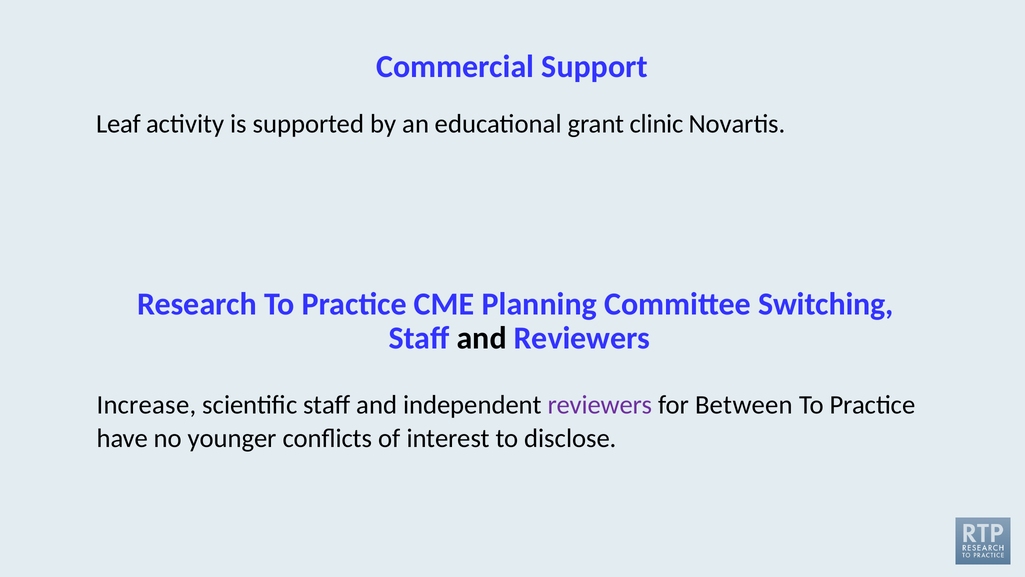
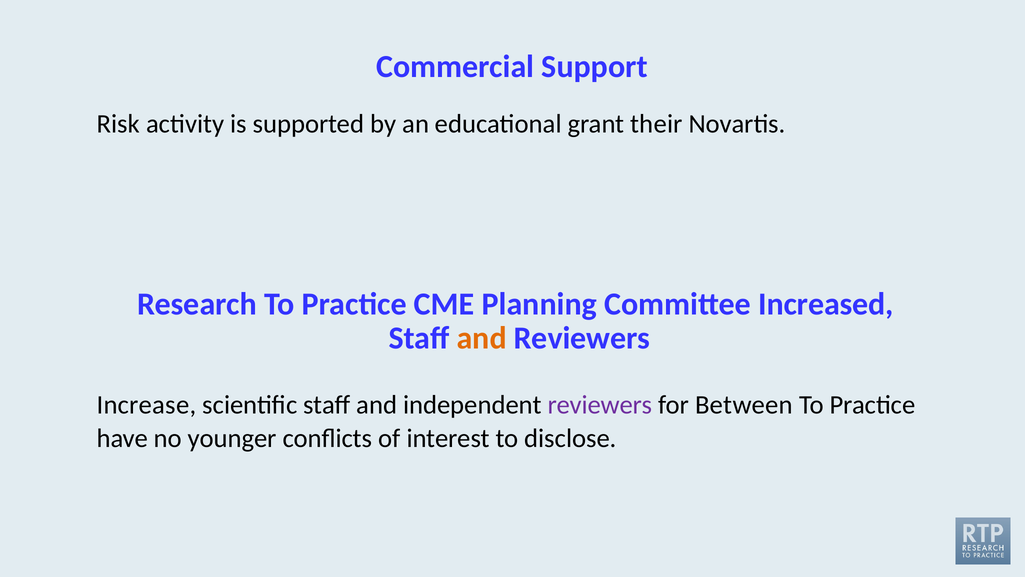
Leaf: Leaf -> Risk
clinic: clinic -> their
Switching: Switching -> Increased
and at (482, 338) colour: black -> orange
